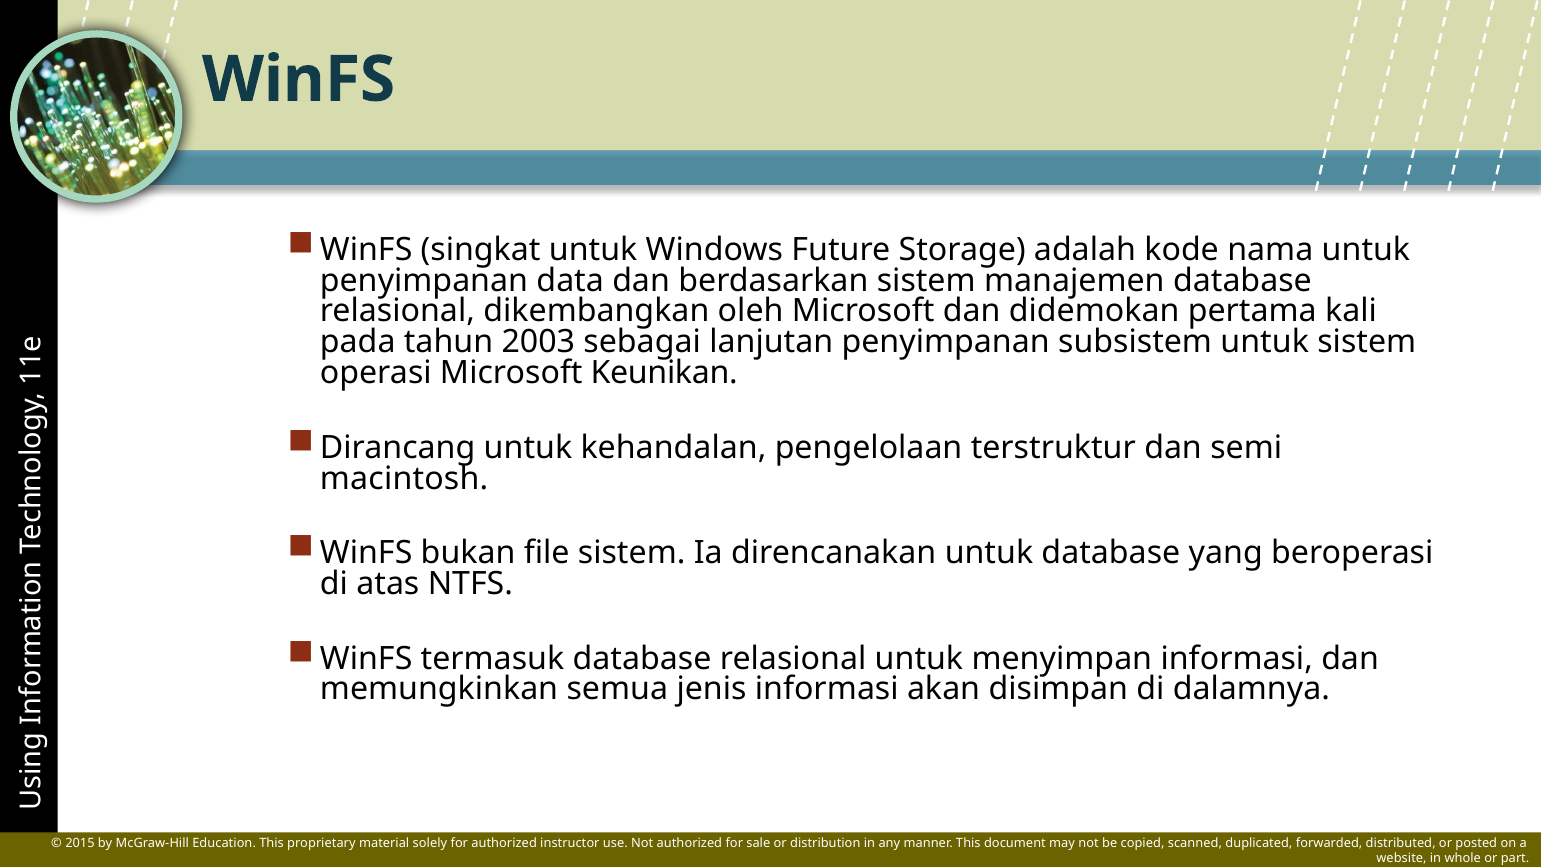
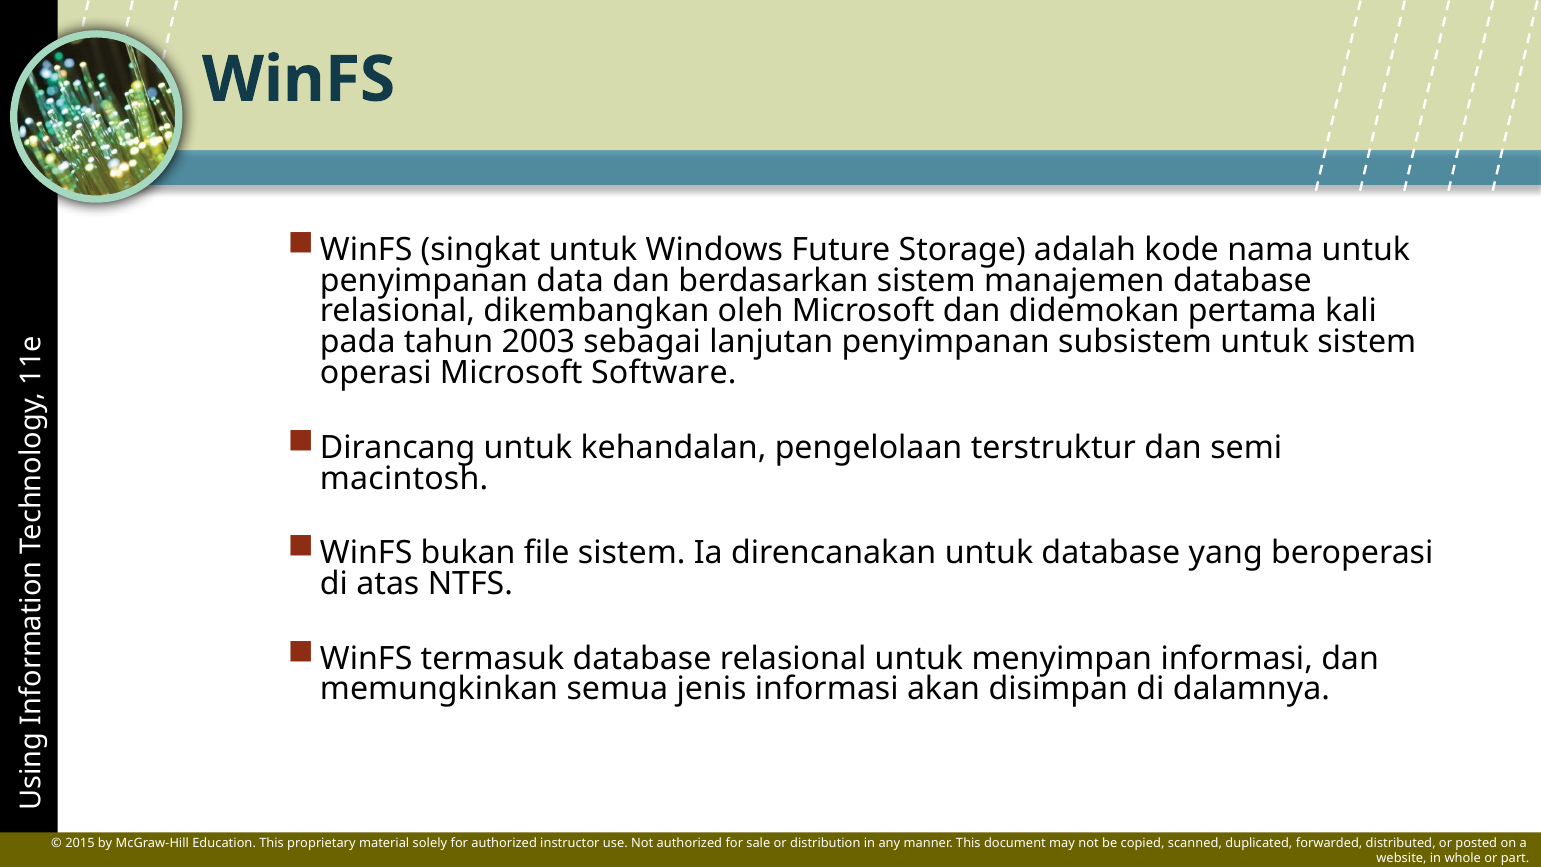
Keunikan: Keunikan -> Software
